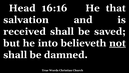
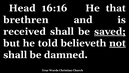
salvation: salvation -> brethren
saved underline: none -> present
into: into -> told
